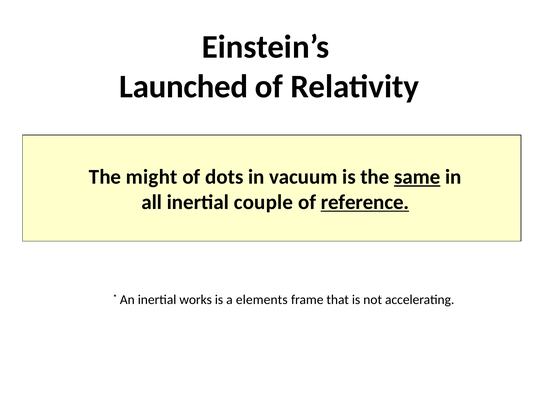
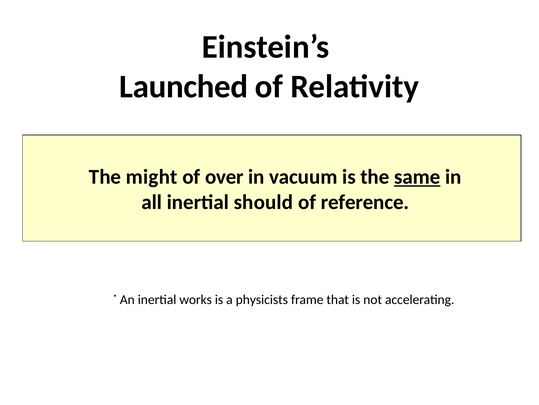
dots: dots -> over
couple: couple -> should
reference underline: present -> none
elements: elements -> physicists
